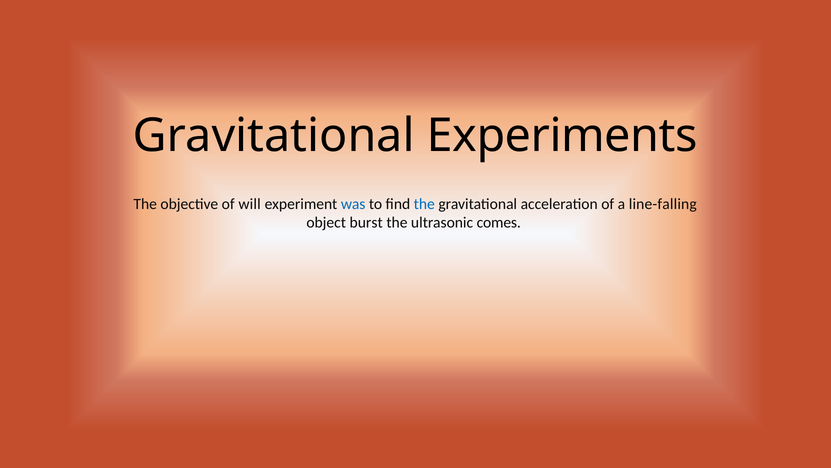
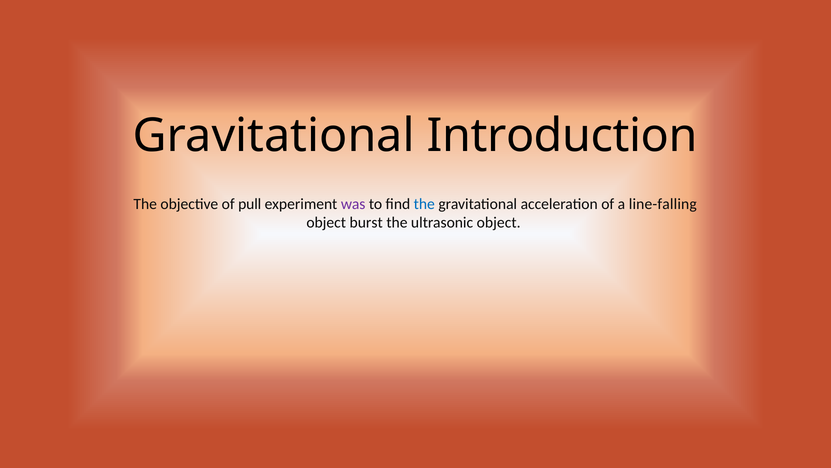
Experiments: Experiments -> Introduction
will: will -> pull
was colour: blue -> purple
ultrasonic comes: comes -> object
